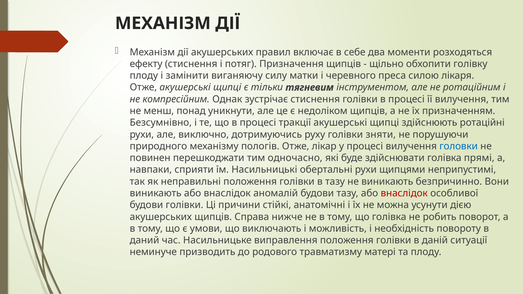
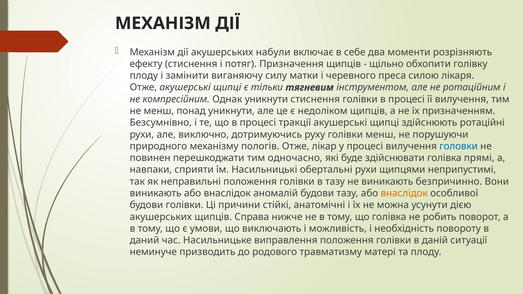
правил: правил -> набули
розходяться: розходяться -> розрізняють
Однак зустрічає: зустрічає -> уникнути
голівки зняти: зняти -> менш
внаслідок at (404, 193) colour: red -> orange
